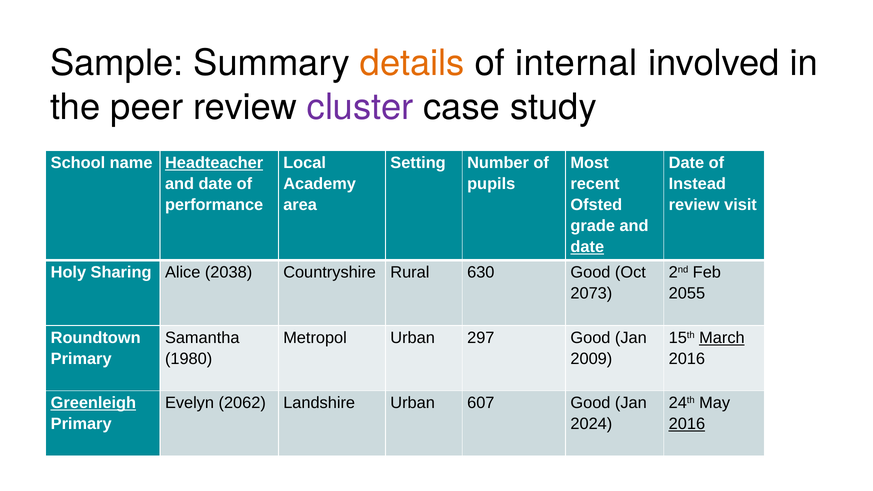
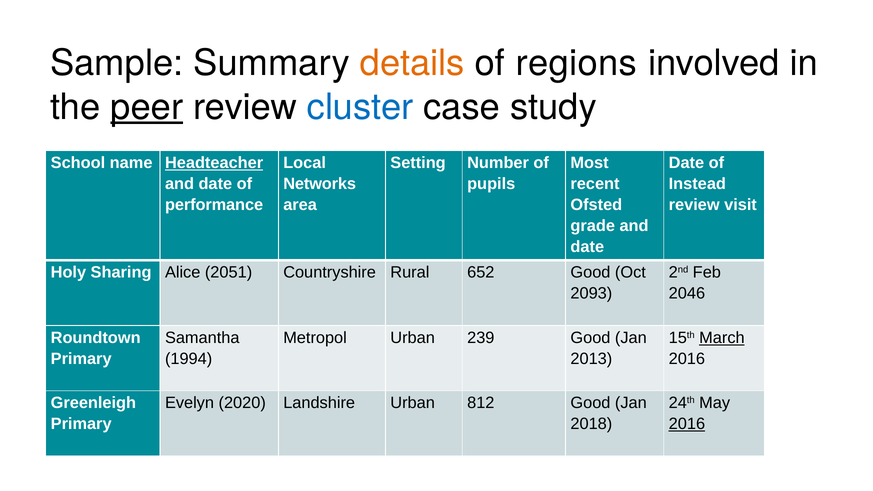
internal: internal -> regions
peer underline: none -> present
cluster colour: purple -> blue
Academy: Academy -> Networks
date at (587, 247) underline: present -> none
2038: 2038 -> 2051
630: 630 -> 652
2073: 2073 -> 2093
2055: 2055 -> 2046
297: 297 -> 239
1980: 1980 -> 1994
2009: 2009 -> 2013
Greenleigh underline: present -> none
2062: 2062 -> 2020
607: 607 -> 812
2024: 2024 -> 2018
